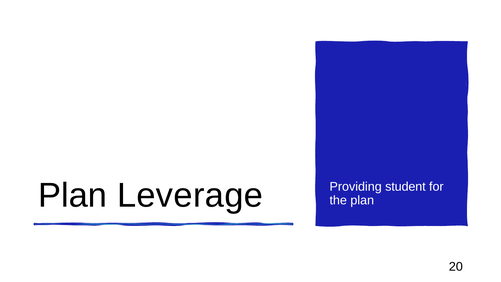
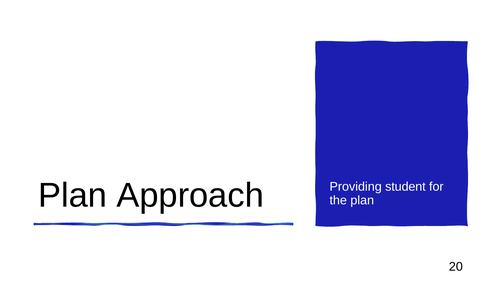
Leverage: Leverage -> Approach
